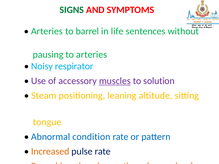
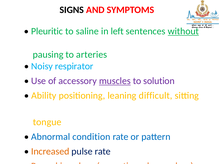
SIGNS colour: green -> black
Arteries at (47, 31): Arteries -> Pleuritic
barrel: barrel -> saline
life: life -> left
without underline: none -> present
Steam: Steam -> Ability
altitude: altitude -> difficult
